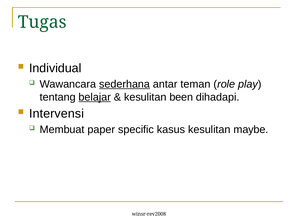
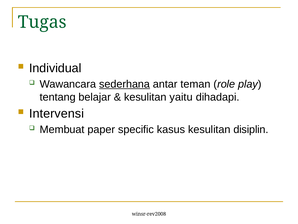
belajar underline: present -> none
been: been -> yaitu
maybe: maybe -> disiplin
